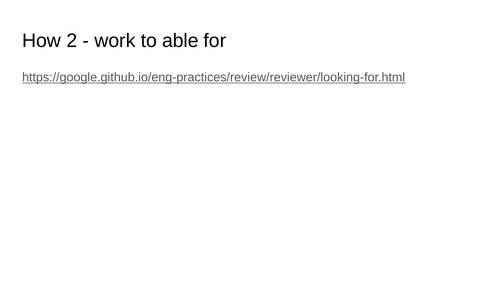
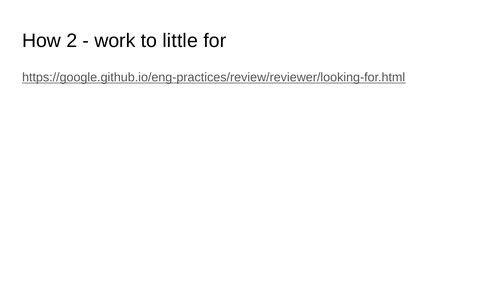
able: able -> little
